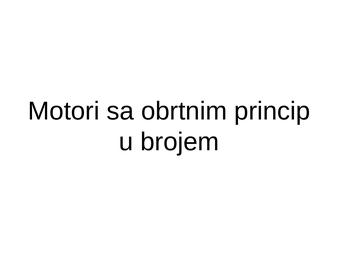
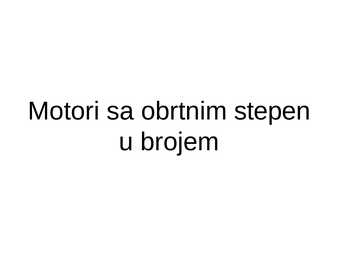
princip: princip -> stepen
